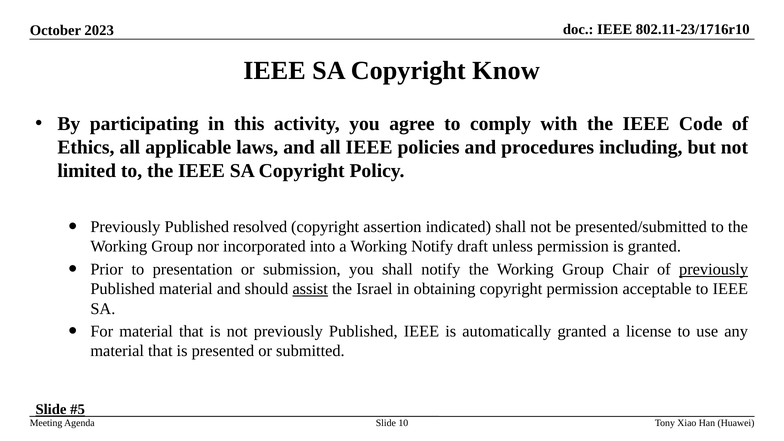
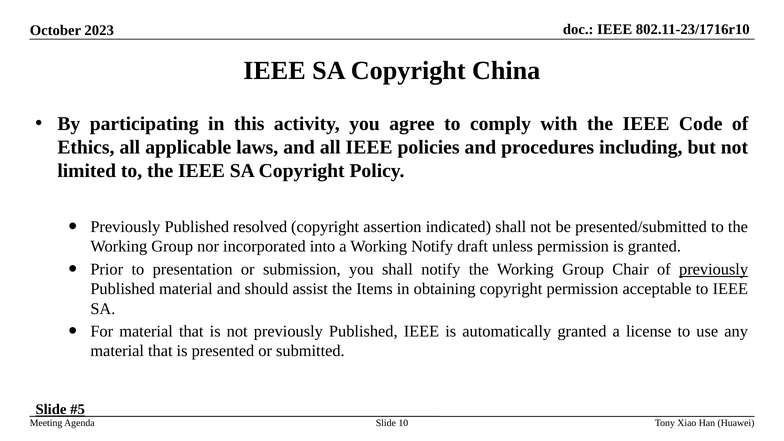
Know: Know -> China
assist underline: present -> none
Israel: Israel -> Items
